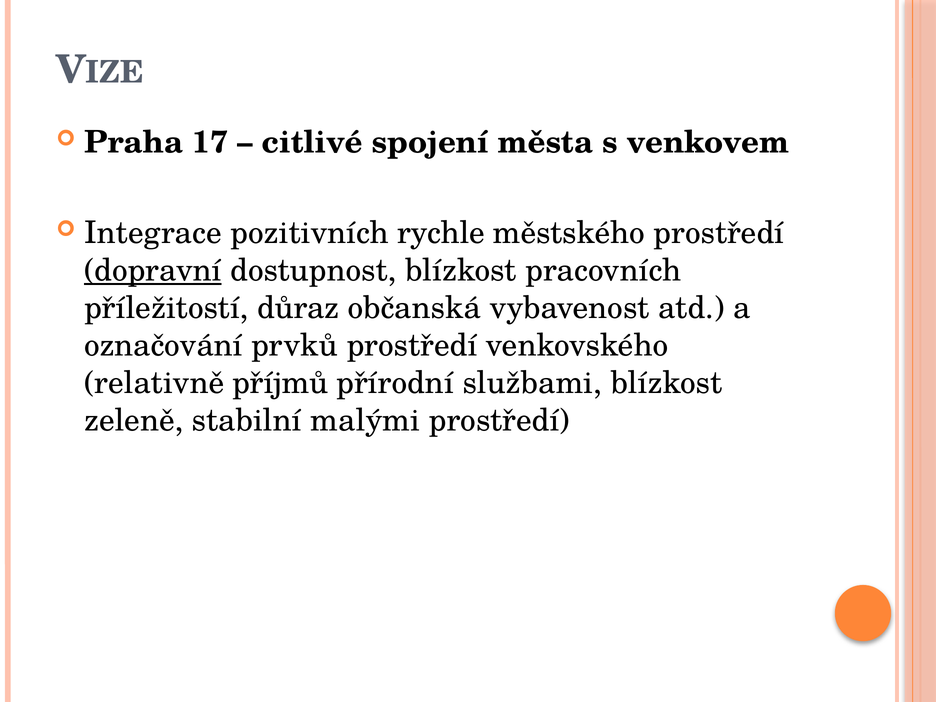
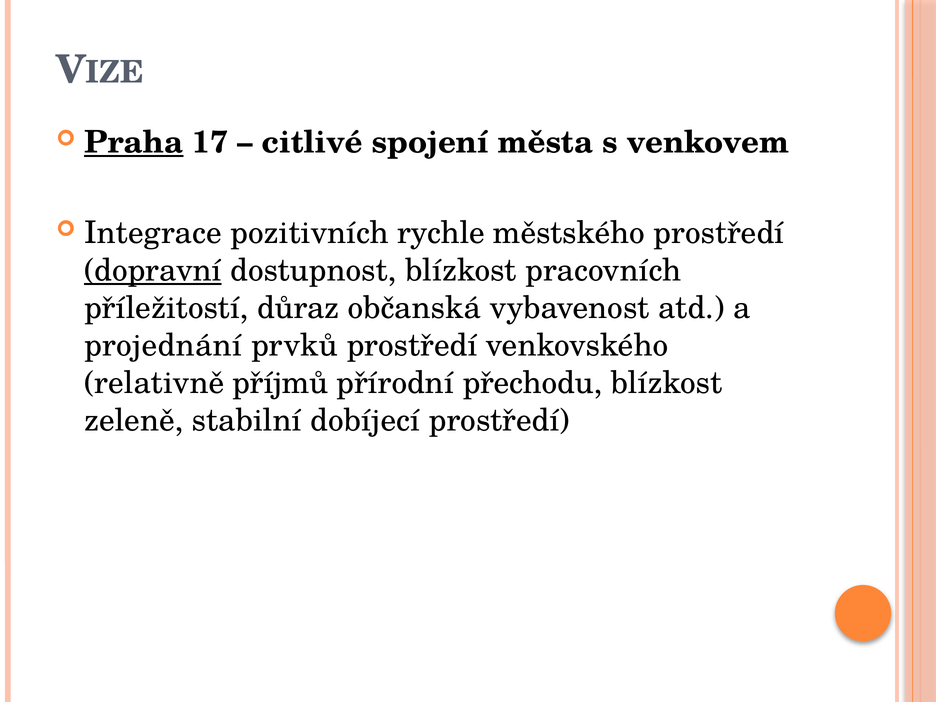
Praha underline: none -> present
označování: označování -> projednání
službami: službami -> přechodu
malými: malými -> dobíjecí
